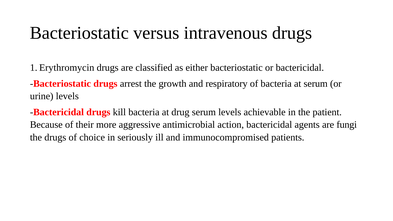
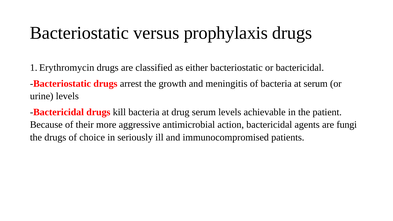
intravenous: intravenous -> prophylaxis
respiratory: respiratory -> meningitis
